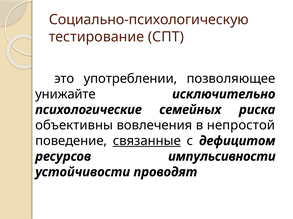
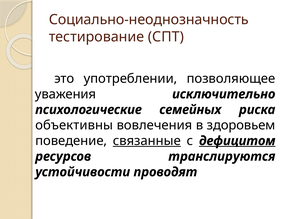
Социально-психологическую: Социально-психологическую -> Социально-неоднозначность
унижайте: унижайте -> уважения
непростой: непростой -> здоровьем
дефицитом underline: none -> present
импульсивности: импульсивности -> транслируются
